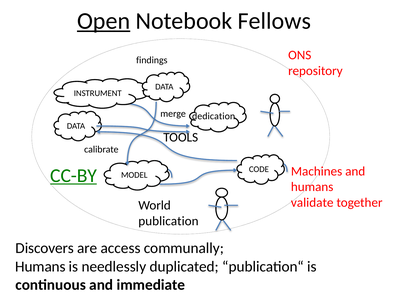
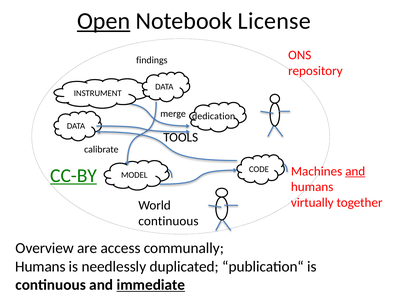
Fellows: Fellows -> License
and at (355, 172) underline: none -> present
validate: validate -> virtually
publication at (168, 222): publication -> continuous
Discovers: Discovers -> Overview
immediate underline: none -> present
